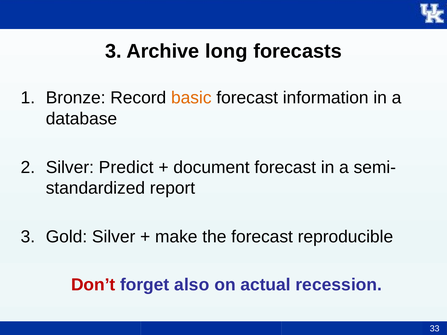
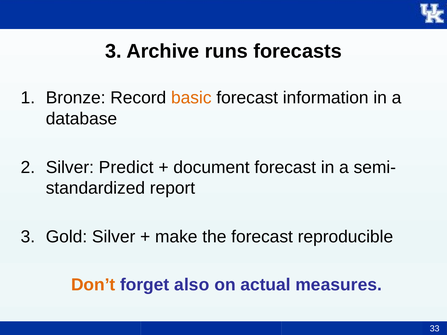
long: long -> runs
Don’t colour: red -> orange
recession: recession -> measures
